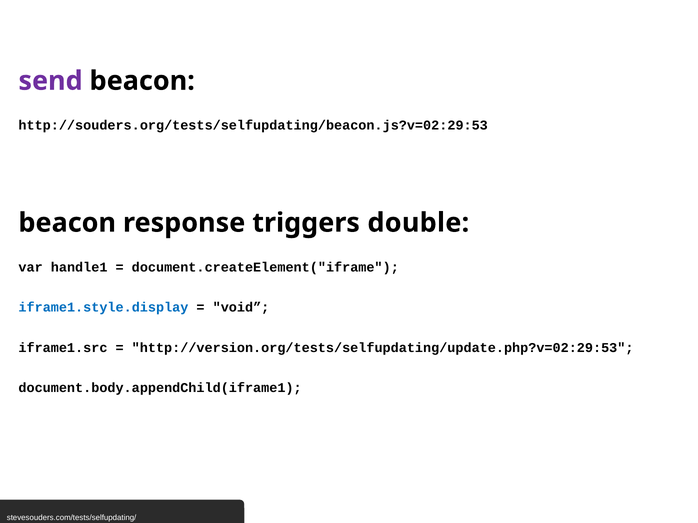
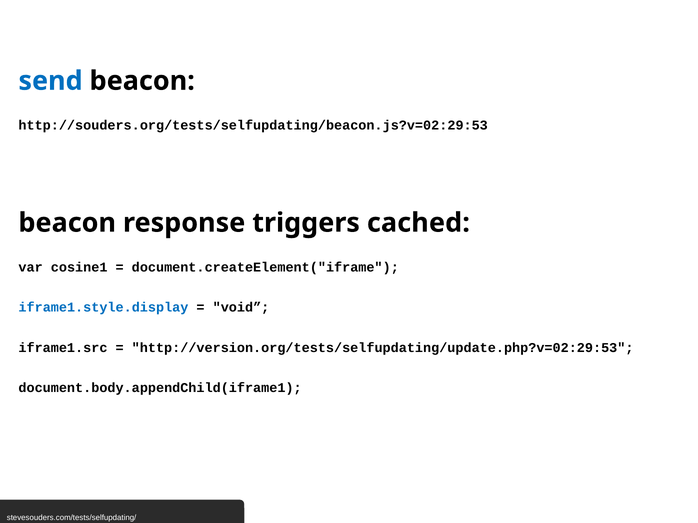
send colour: purple -> blue
double: double -> cached
handle1: handle1 -> cosine1
